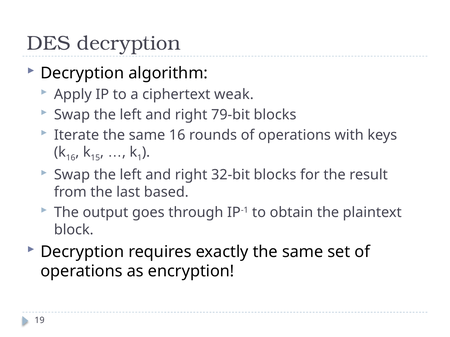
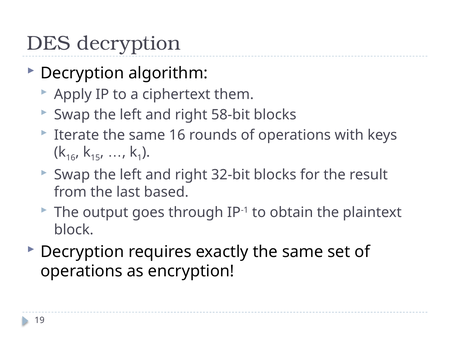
weak: weak -> them
79-bit: 79-bit -> 58-bit
